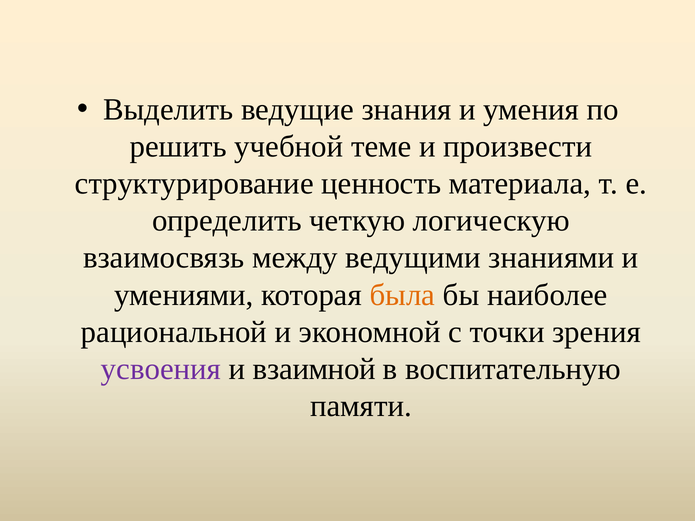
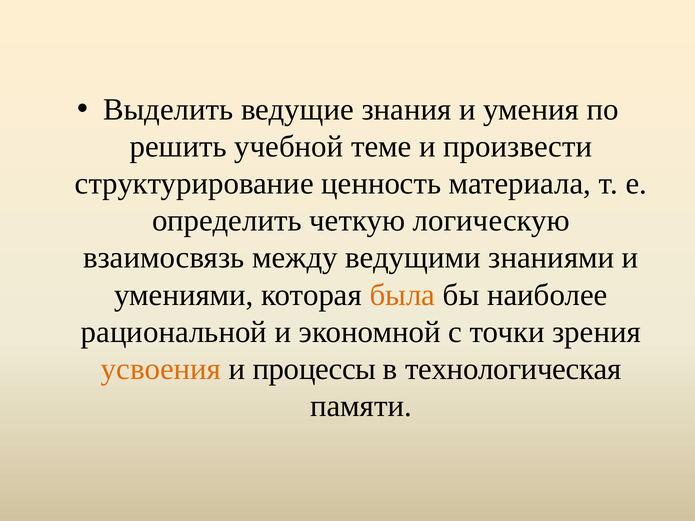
усвоения colour: purple -> orange
взаимной: взаимной -> процессы
воспитательную: воспитательную -> технологическая
